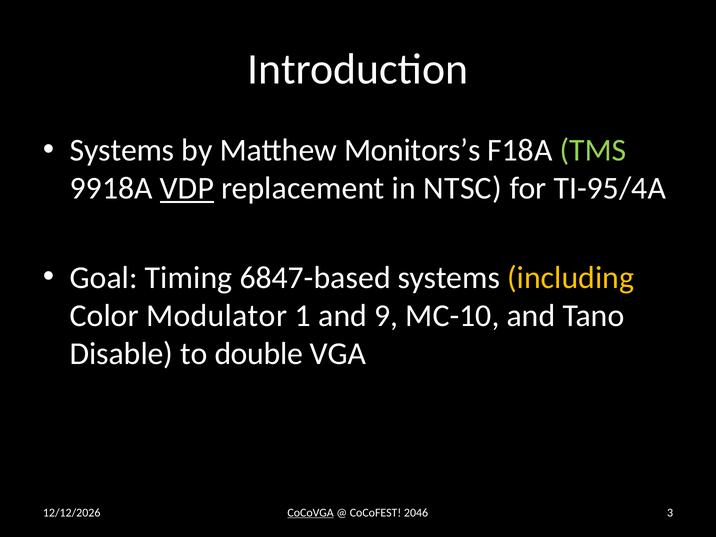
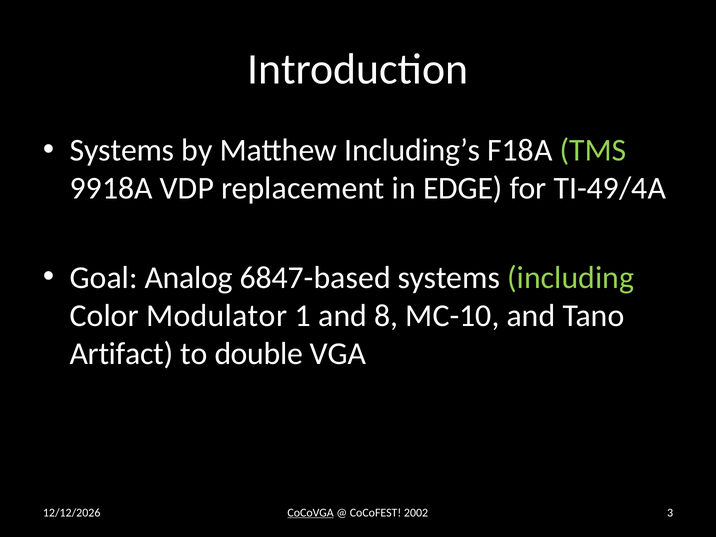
Monitors’s: Monitors’s -> Including’s
VDP underline: present -> none
NTSC: NTSC -> EDGE
TI-95/4A: TI-95/4A -> TI-49/4A
Timing: Timing -> Analog
including colour: yellow -> light green
9: 9 -> 8
Disable: Disable -> Artifact
2046: 2046 -> 2002
